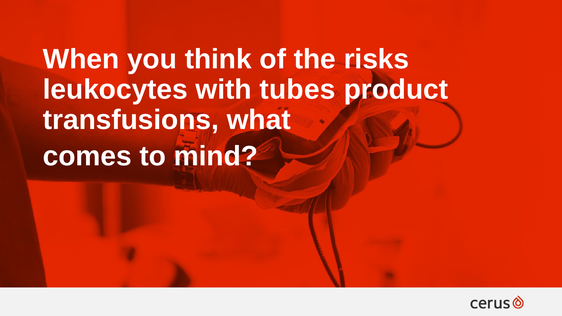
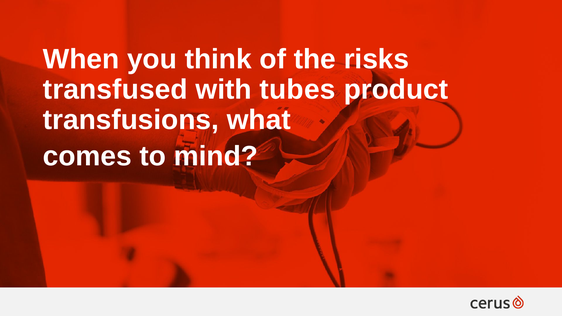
leukocytes: leukocytes -> transfused
